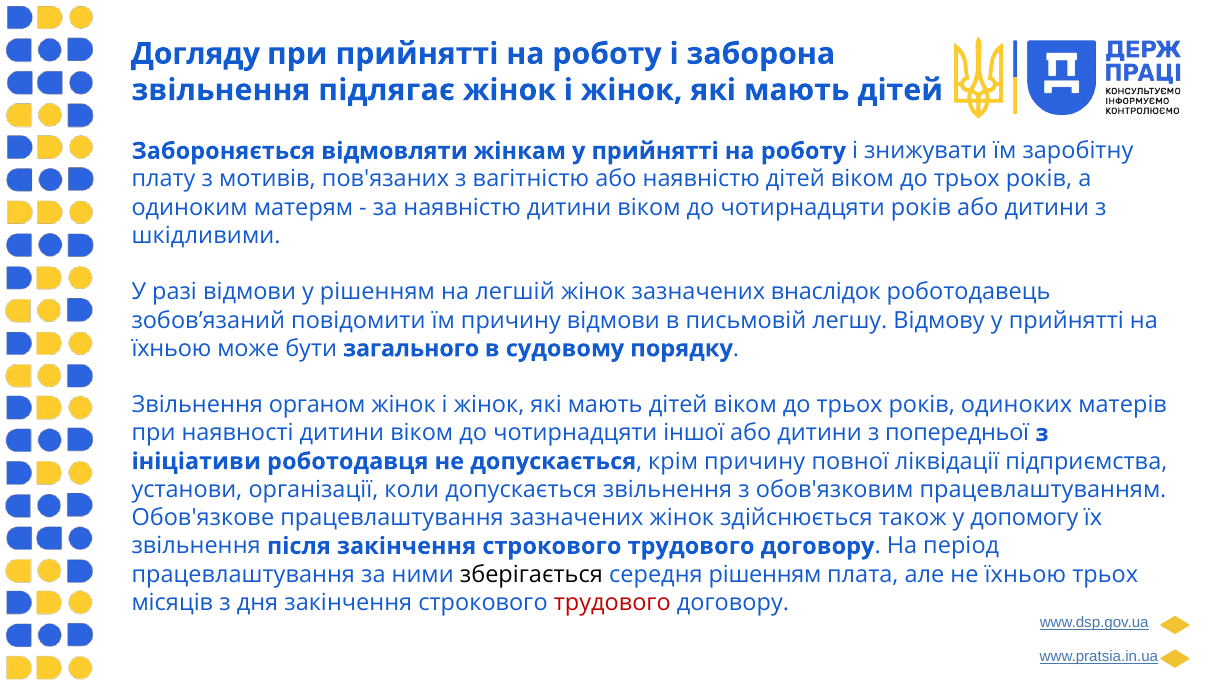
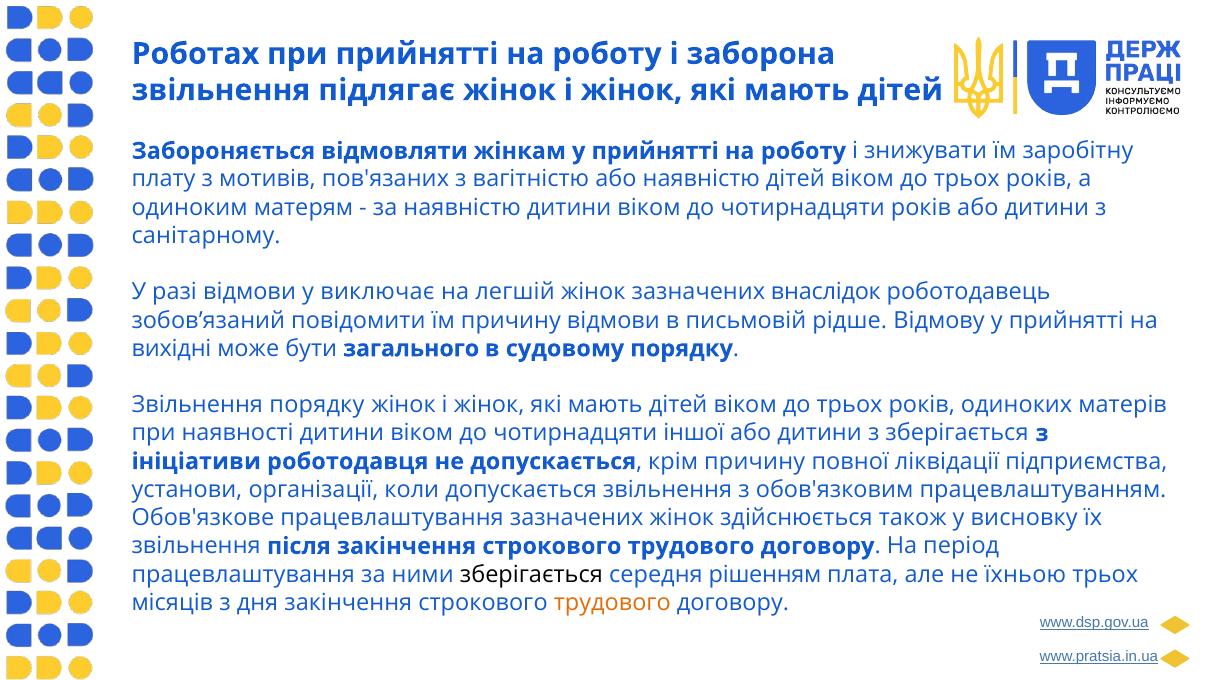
Догляду: Догляду -> Роботах
шкідливими: шкідливими -> санітарному
у рішенням: рішенням -> виключає
легшу: легшу -> рідше
їхньою at (171, 349): їхньою -> вихідні
Звільнення органом: органом -> порядку
з попередньої: попередньої -> зберігається
допомогу: допомогу -> висновку
трудового at (612, 603) colour: red -> orange
